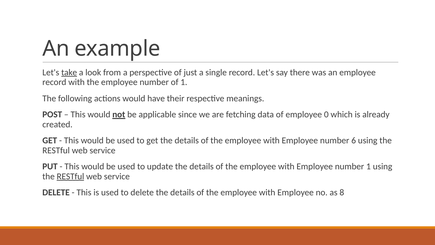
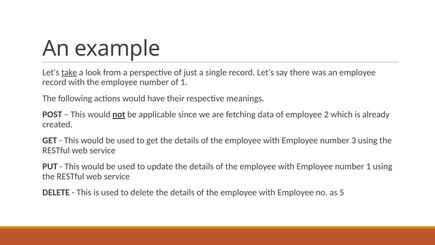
0: 0 -> 2
6: 6 -> 3
RESTful at (70, 176) underline: present -> none
8: 8 -> 5
